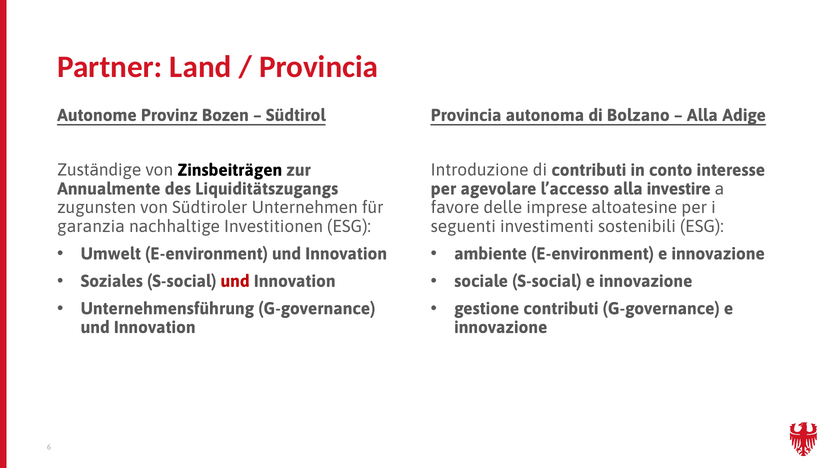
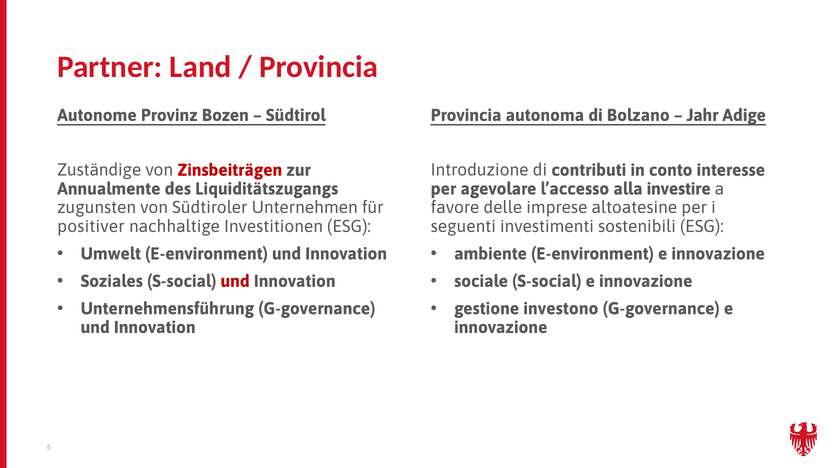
Alla at (702, 115): Alla -> Jahr
Zinsbeiträgen colour: black -> red
garanzia: garanzia -> positiver
gestione contributi: contributi -> investono
